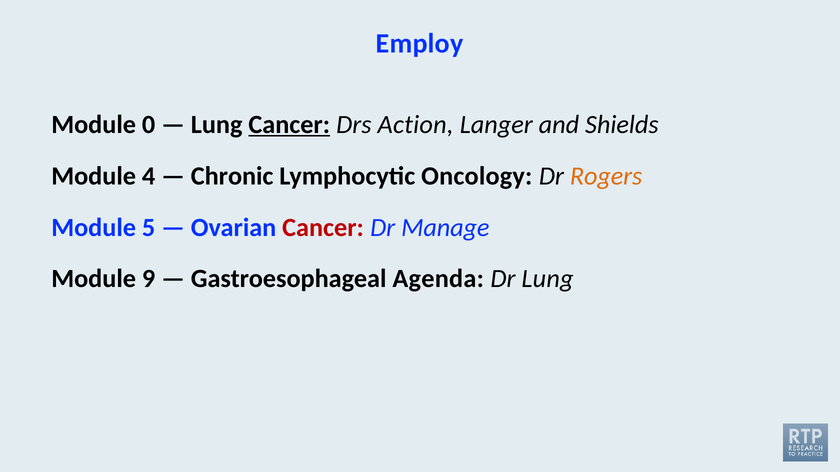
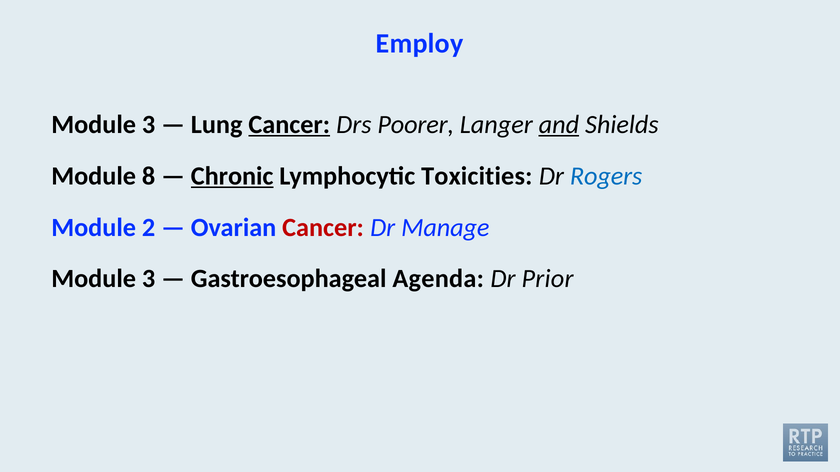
0 at (149, 125): 0 -> 3
Action: Action -> Poorer
and underline: none -> present
4: 4 -> 8
Chronic underline: none -> present
Oncology: Oncology -> Toxicities
Rogers colour: orange -> blue
5: 5 -> 2
9 at (149, 279): 9 -> 3
Dr Lung: Lung -> Prior
